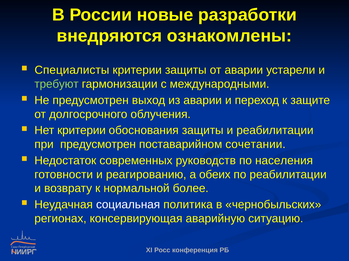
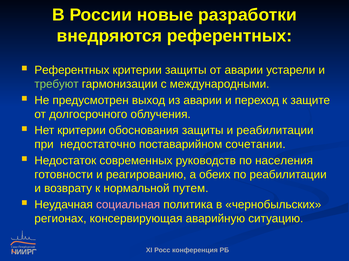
внедряются ознакомлены: ознакомлены -> референтных
Специалисты at (72, 70): Специалисты -> Референтных
при предусмотрен: предусмотрен -> недостаточно
более: более -> путем
социальная colour: white -> pink
